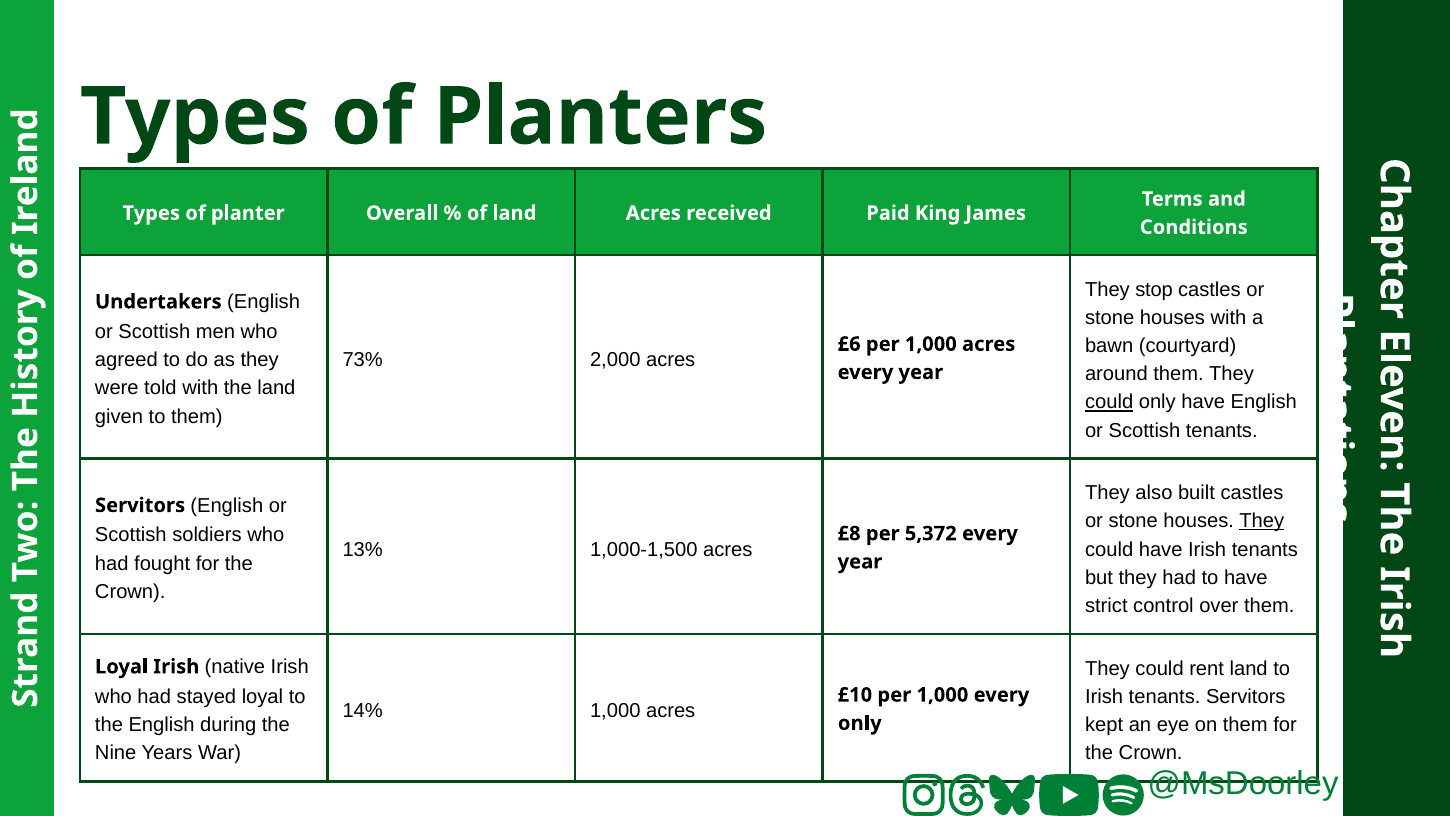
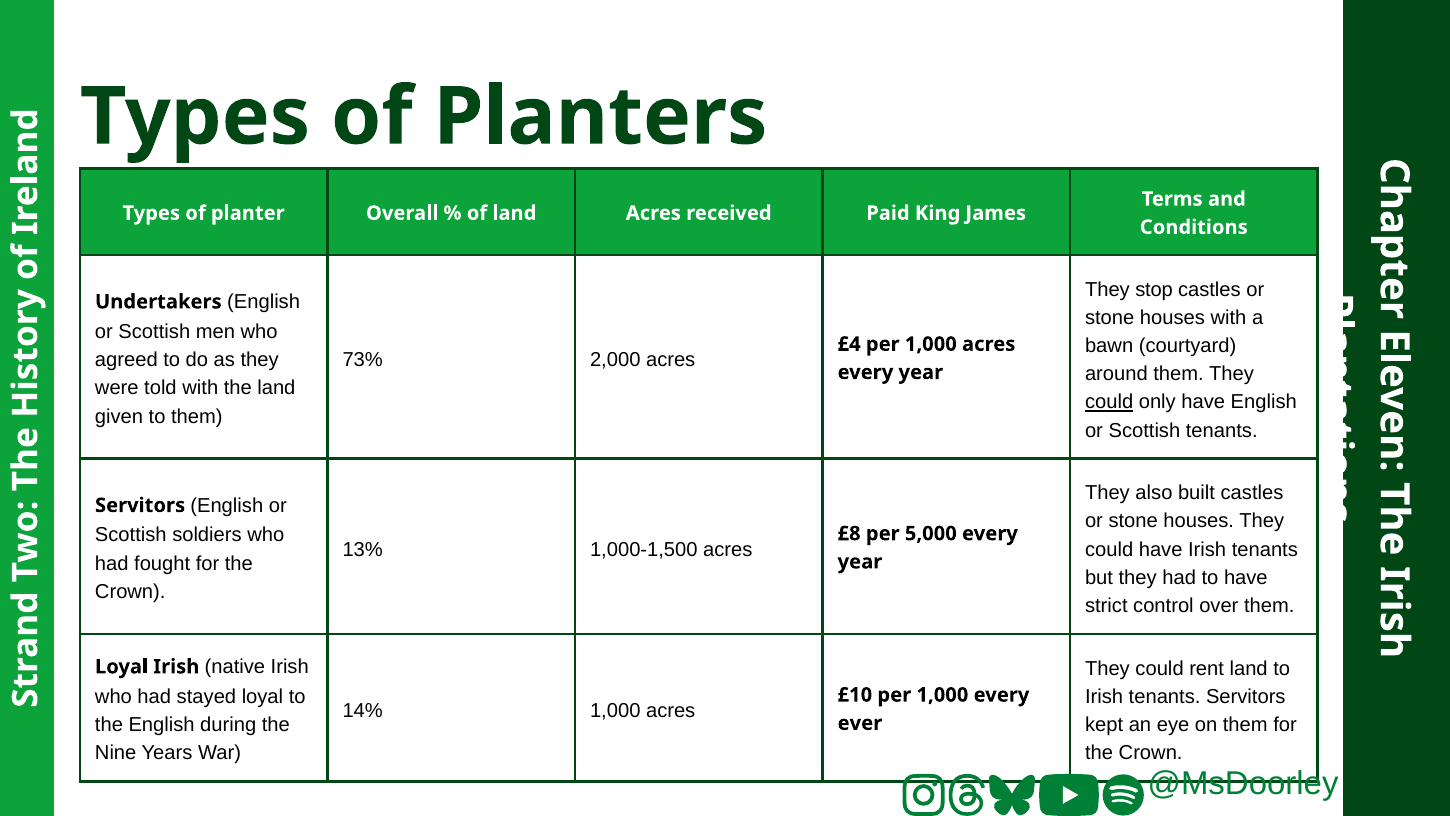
£6: £6 -> £4
They at (1262, 521) underline: present -> none
5,372: 5,372 -> 5,000
only at (860, 723): only -> ever
